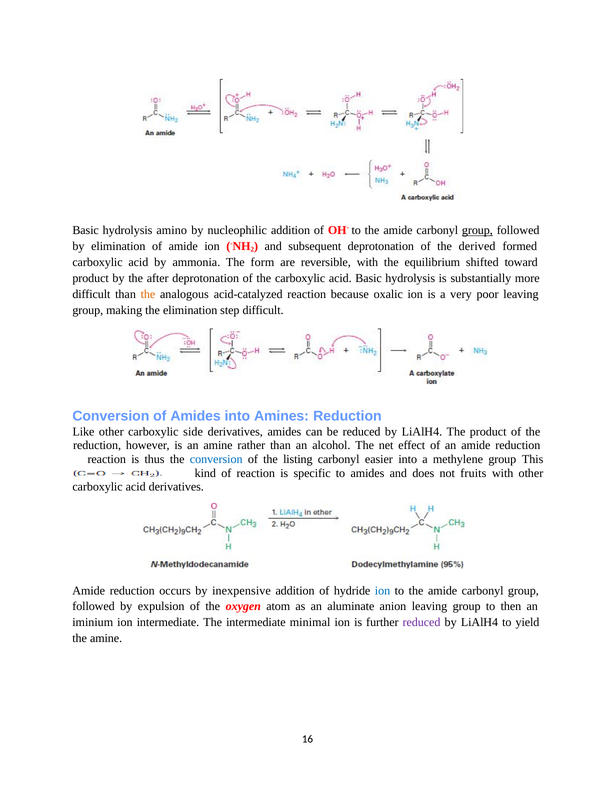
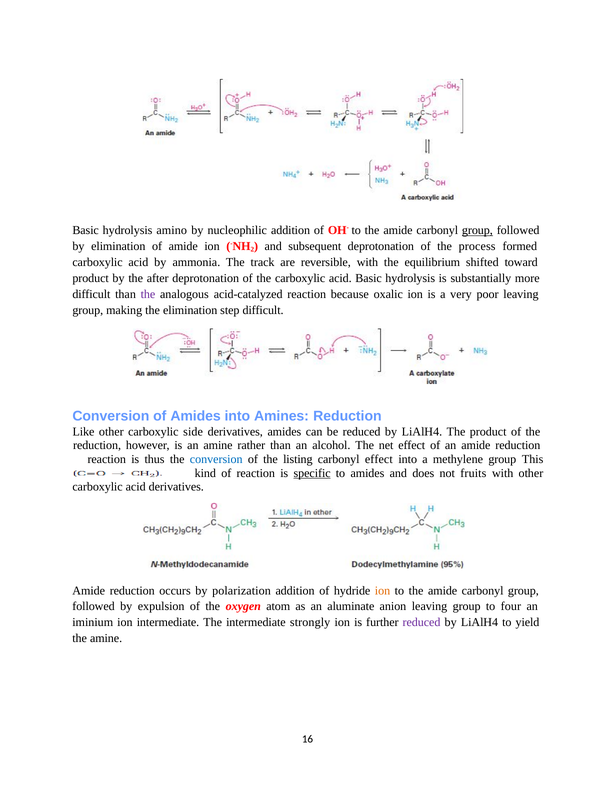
derived: derived -> process
form: form -> track
the at (148, 294) colour: orange -> purple
carbonyl easier: easier -> effect
specific underline: none -> present
inexpensive: inexpensive -> polarization
ion at (383, 590) colour: blue -> orange
then: then -> four
minimal: minimal -> strongly
